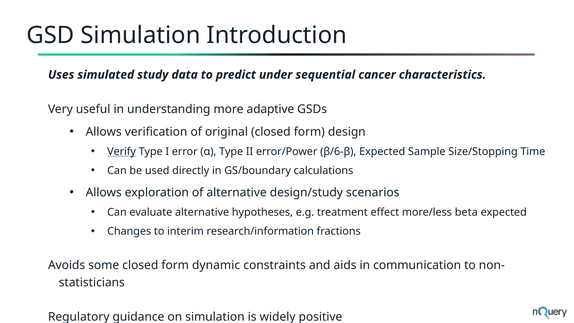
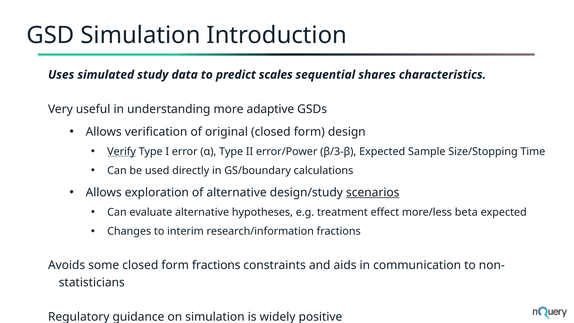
under: under -> scales
cancer: cancer -> shares
β/6-β: β/6-β -> β/3-β
scenarios underline: none -> present
form dynamic: dynamic -> fractions
